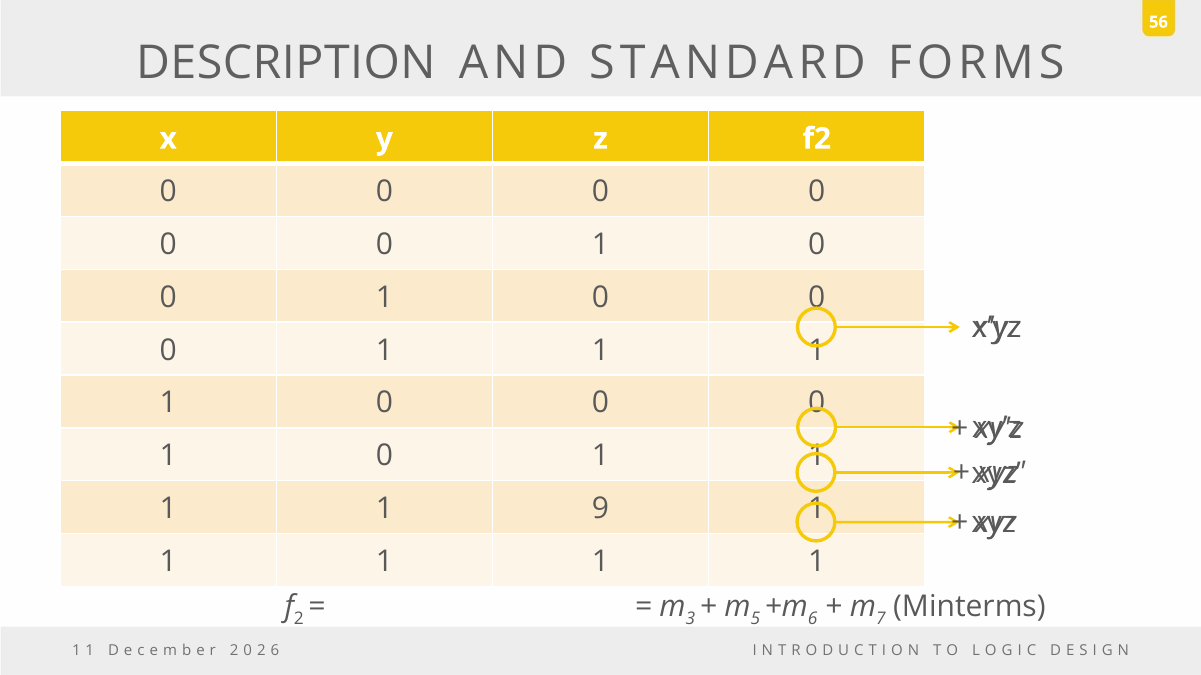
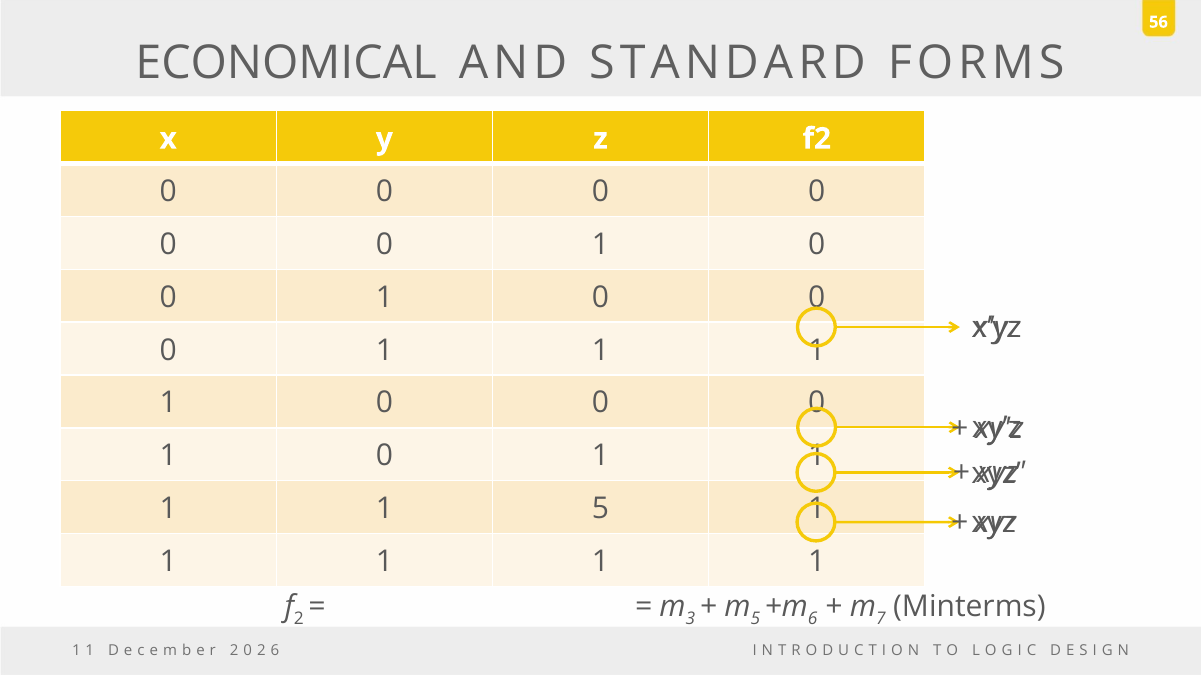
DESCRIPTION: DESCRIPTION -> ECONOMICAL
1 9: 9 -> 5
